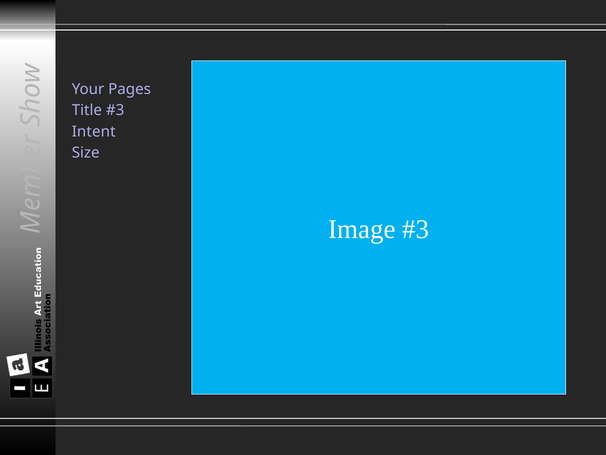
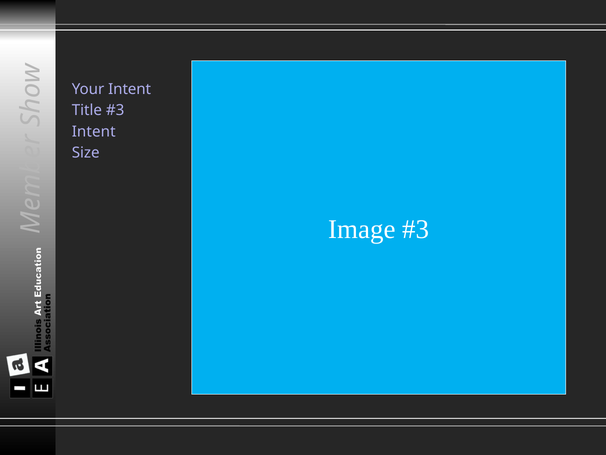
Your Pages: Pages -> Intent
